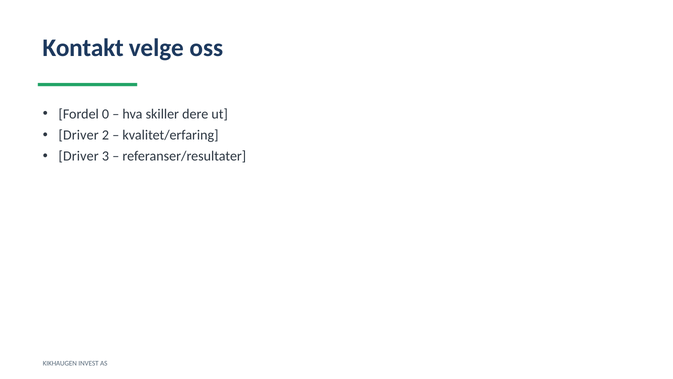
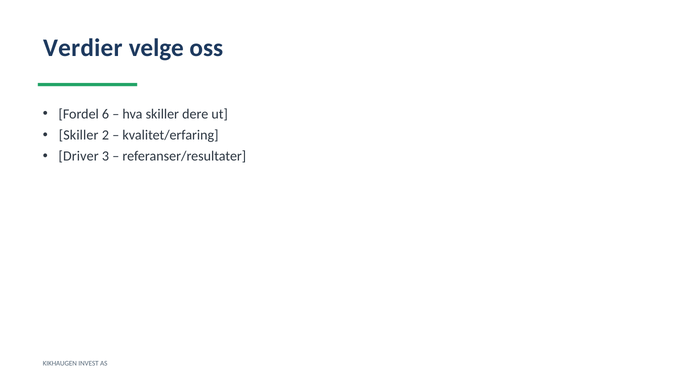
Kontakt: Kontakt -> Verdier
0: 0 -> 6
Driver at (79, 135): Driver -> Skiller
